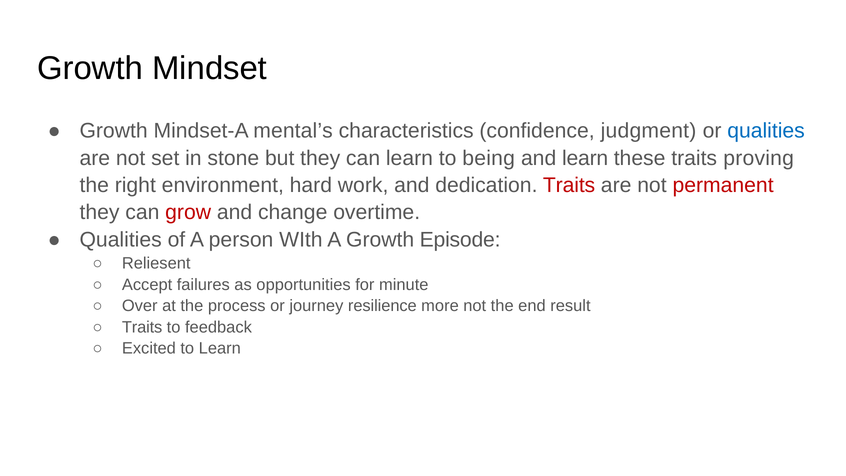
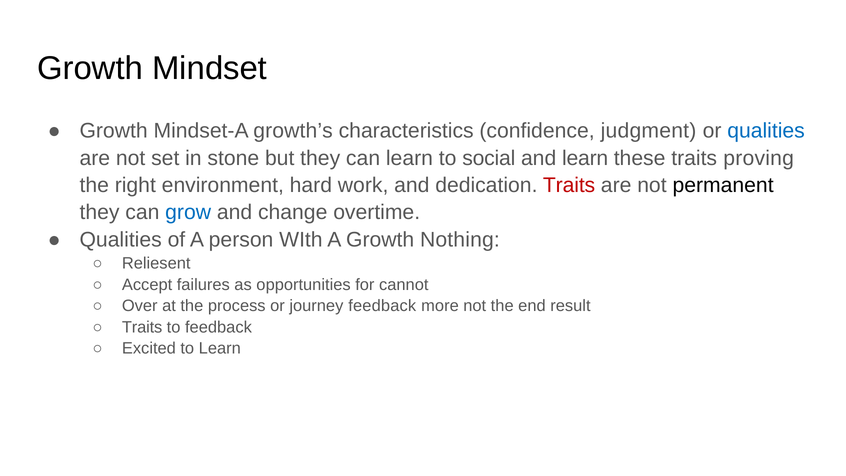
mental’s: mental’s -> growth’s
being: being -> social
permanent colour: red -> black
grow colour: red -> blue
Episode: Episode -> Nothing
minute: minute -> cannot
journey resilience: resilience -> feedback
